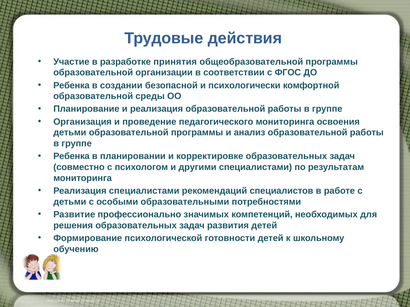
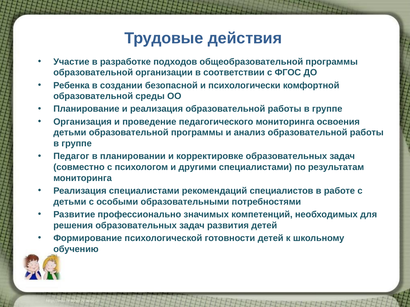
принятия: принятия -> подходов
Ребенка at (71, 157): Ребенка -> Педагог
